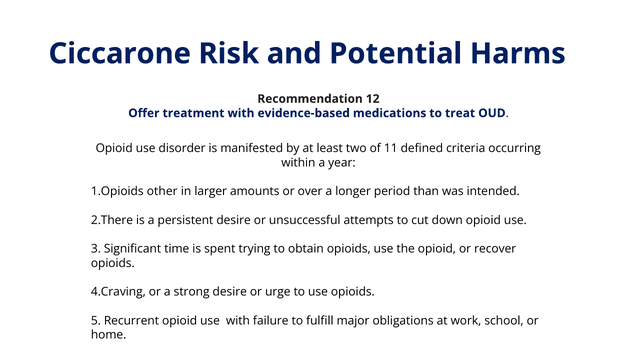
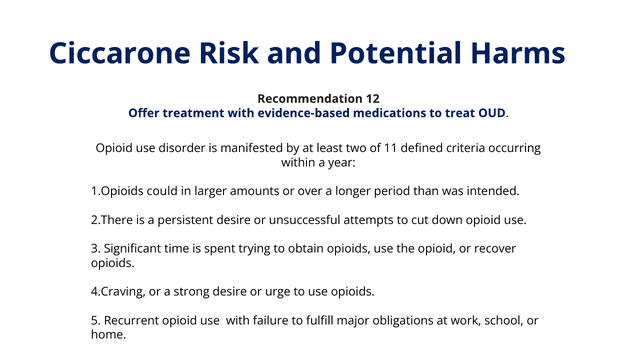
other: other -> could
